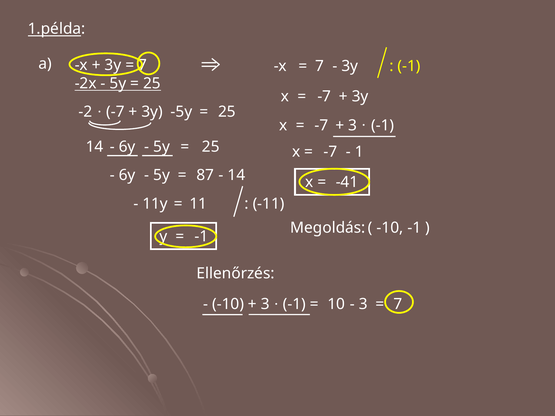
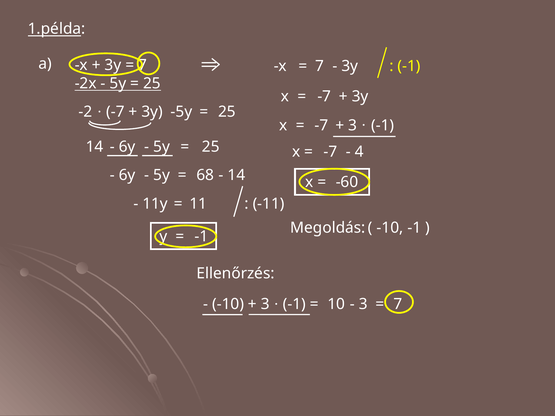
1: 1 -> 4
87: 87 -> 68
-41: -41 -> -60
